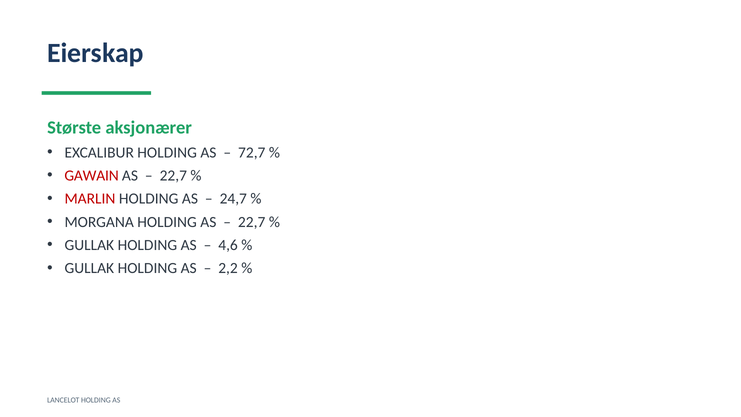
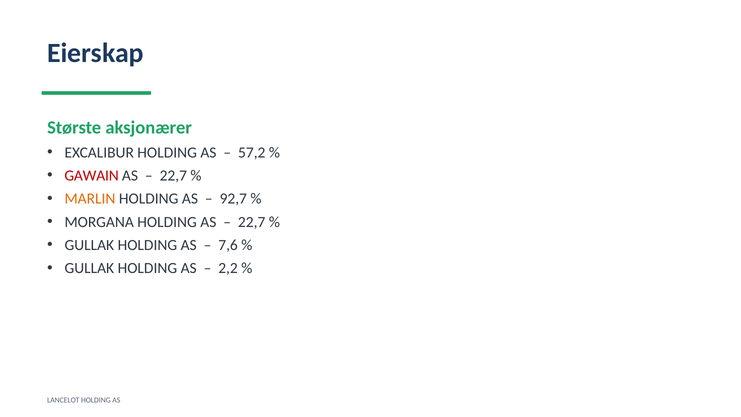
72,7: 72,7 -> 57,2
MARLIN colour: red -> orange
24,7: 24,7 -> 92,7
4,6: 4,6 -> 7,6
